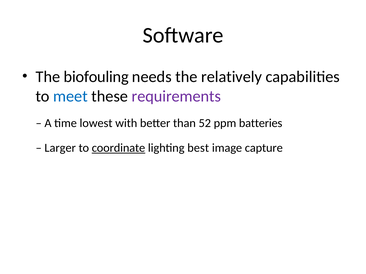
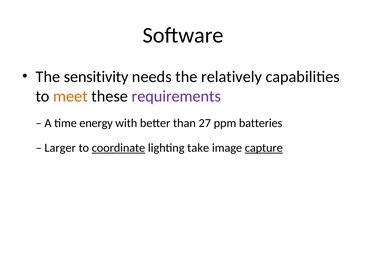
biofouling: biofouling -> sensitivity
meet colour: blue -> orange
lowest: lowest -> energy
52: 52 -> 27
best: best -> take
capture underline: none -> present
